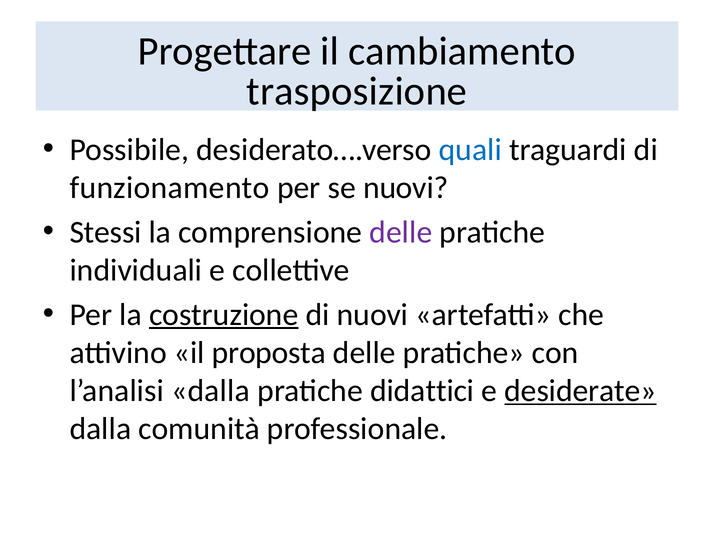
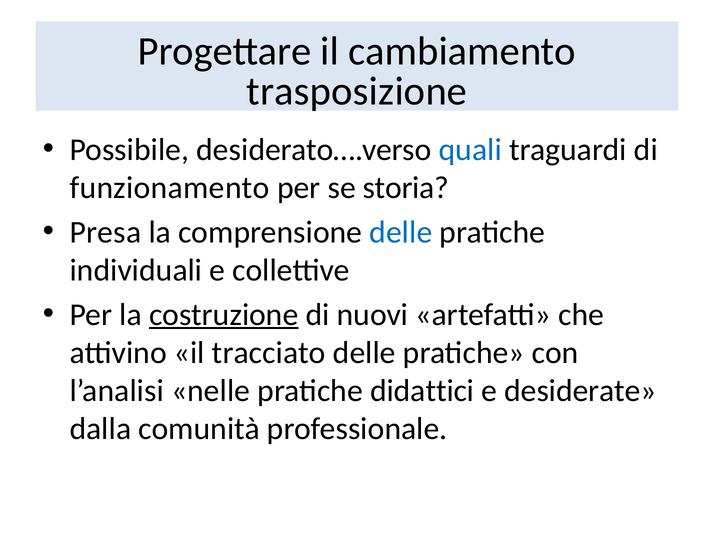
se nuovi: nuovi -> storia
Stessi: Stessi -> Presa
delle at (401, 232) colour: purple -> blue
proposta: proposta -> tracciato
l’analisi dalla: dalla -> nelle
desiderate underline: present -> none
